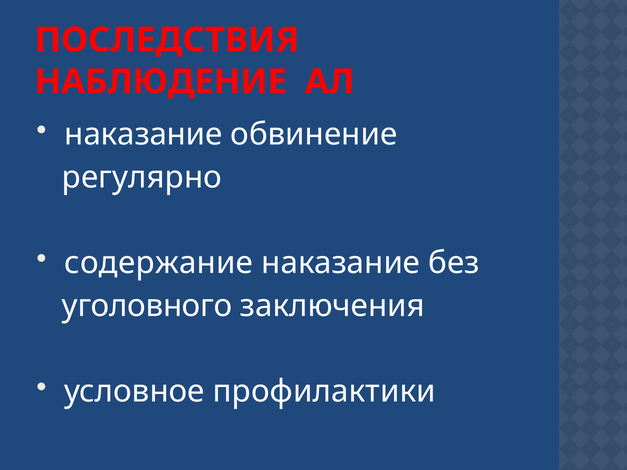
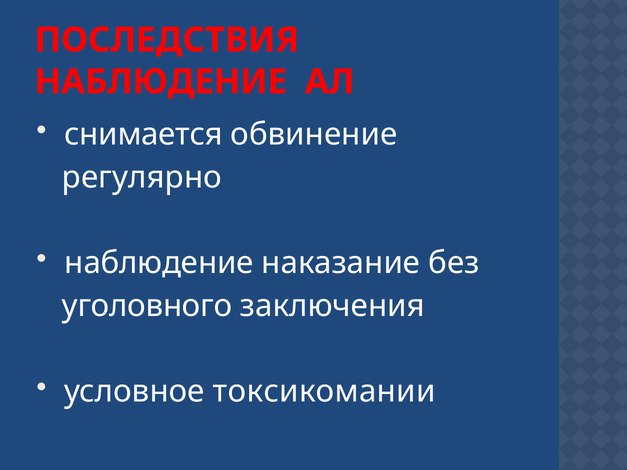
наказание at (143, 134): наказание -> снимается
содержание at (159, 263): содержание -> наблюдение
профилактики: профилактики -> токсикомании
